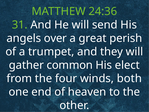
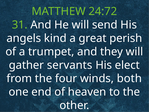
24:36: 24:36 -> 24:72
over: over -> kind
common: common -> servants
